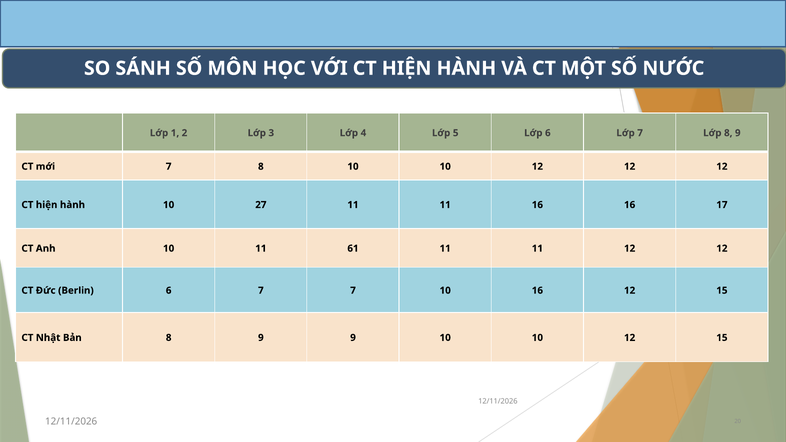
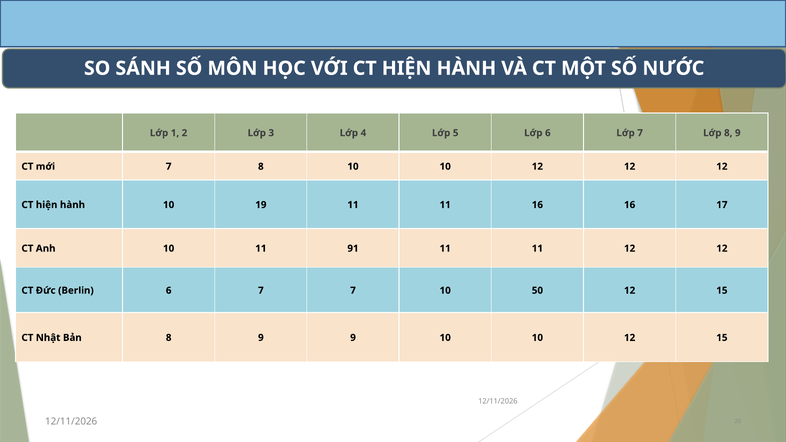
27: 27 -> 19
61: 61 -> 91
10 16: 16 -> 50
